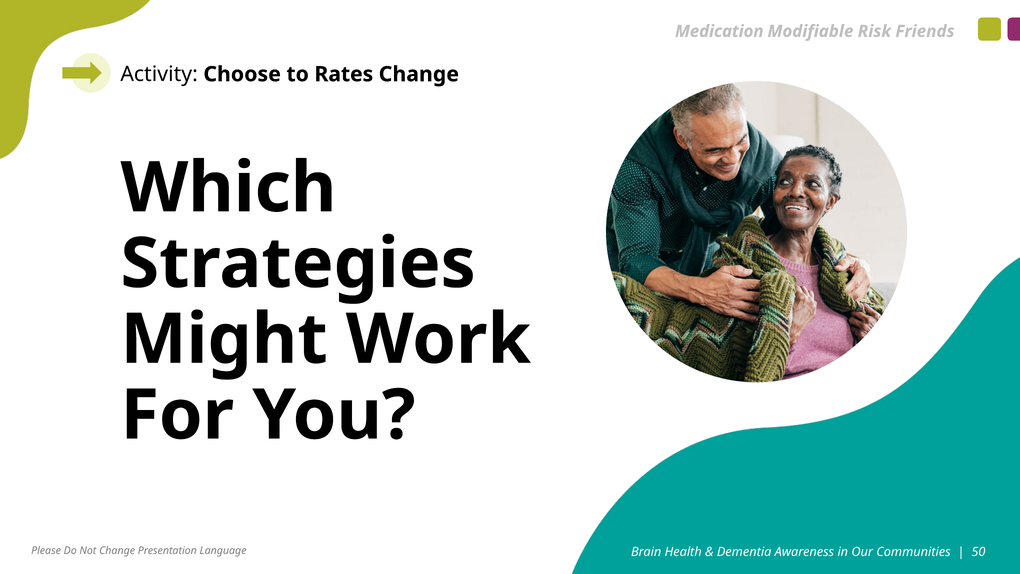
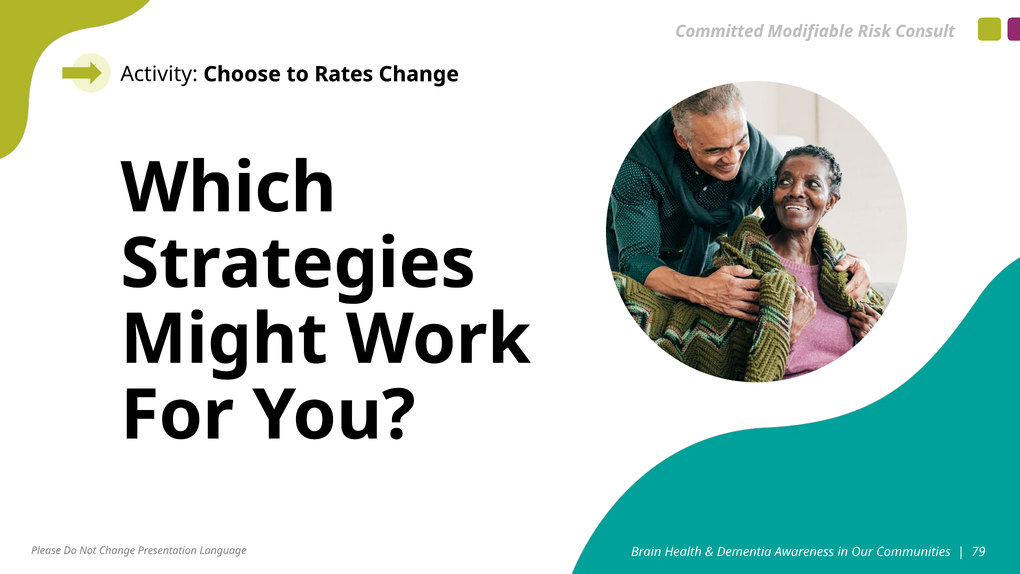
Medication: Medication -> Committed
Friends: Friends -> Consult
50: 50 -> 79
